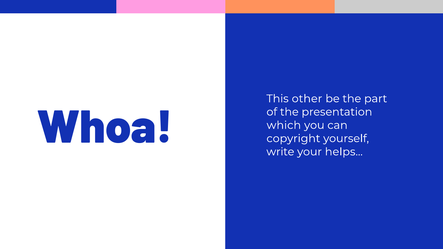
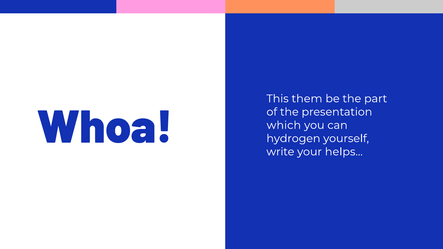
other: other -> them
copyright: copyright -> hydrogen
